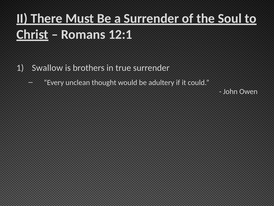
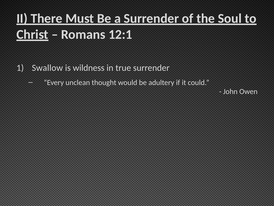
brothers: brothers -> wildness
